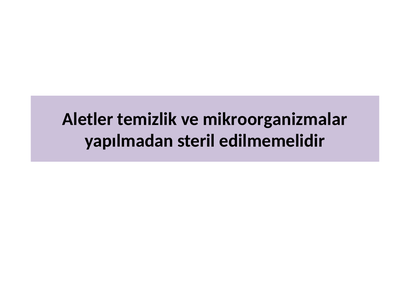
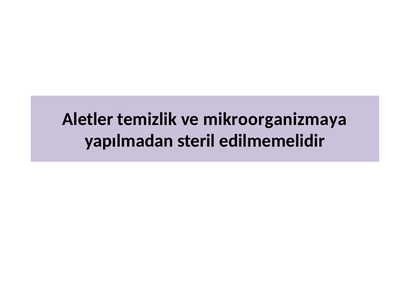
mikroorganizmalar: mikroorganizmalar -> mikroorganizmaya
